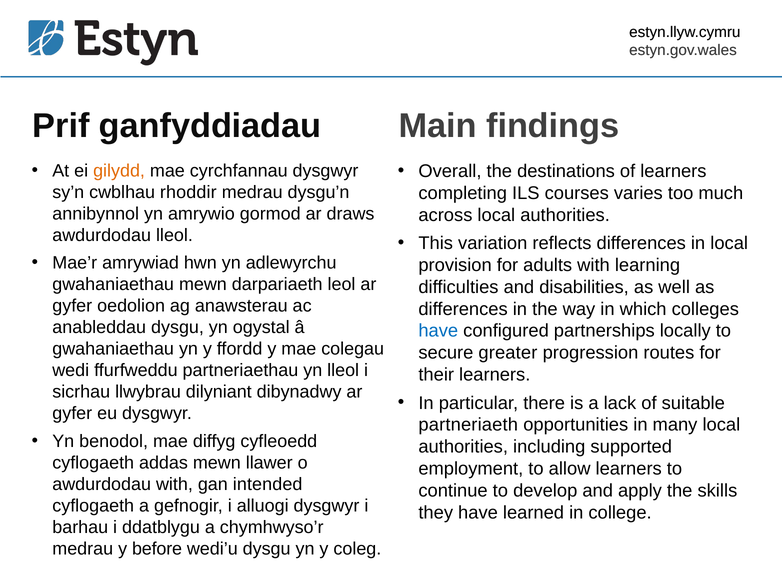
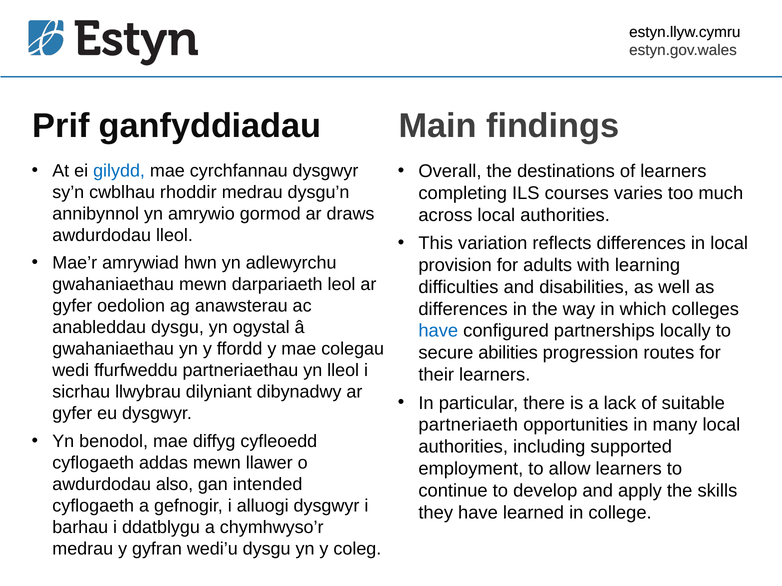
gilydd colour: orange -> blue
greater: greater -> abilities
awdurdodau with: with -> also
before: before -> gyfran
